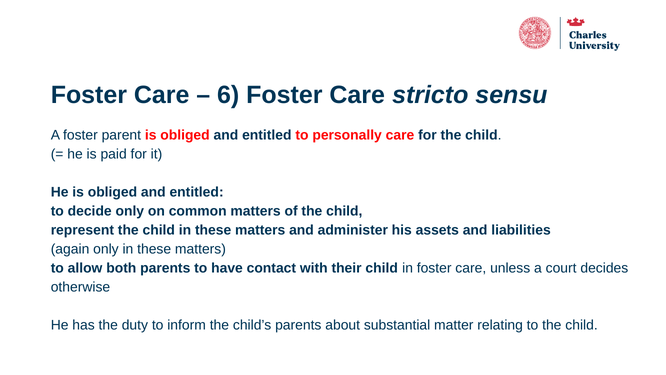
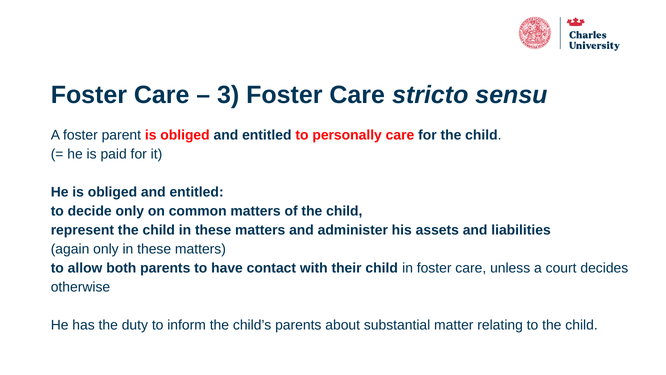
6: 6 -> 3
